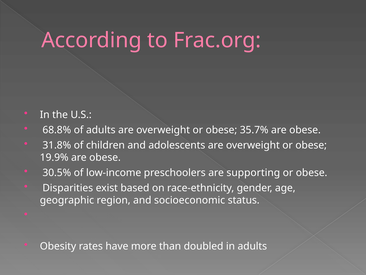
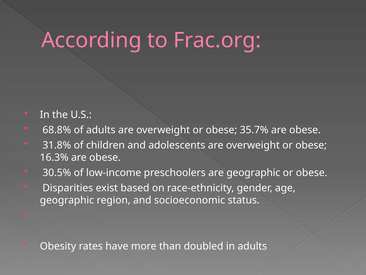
19.9%: 19.9% -> 16.3%
are supporting: supporting -> geographic
